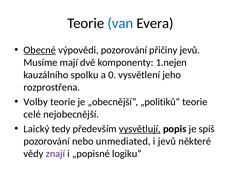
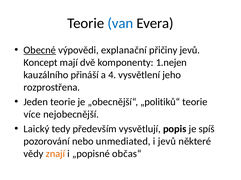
výpovědi pozorování: pozorování -> explanační
Musíme: Musíme -> Koncept
spolku: spolku -> přináší
0: 0 -> 4
Volby: Volby -> Jeden
celé: celé -> více
vysvětlují underline: present -> none
znají colour: purple -> orange
logiku“: logiku“ -> občas“
